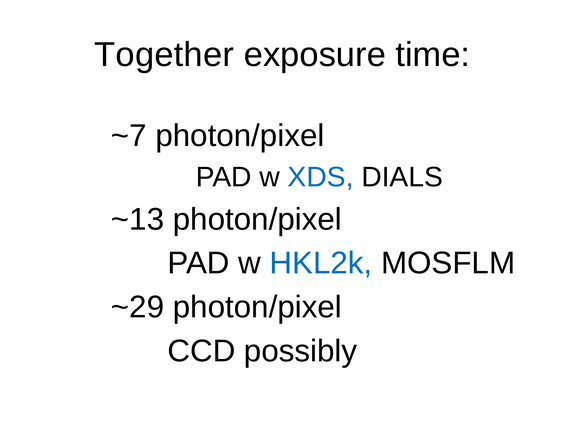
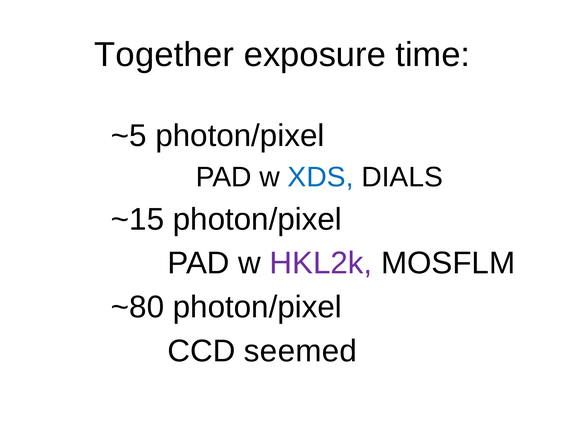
~7: ~7 -> ~5
~13: ~13 -> ~15
HKL2k colour: blue -> purple
~29: ~29 -> ~80
possibly: possibly -> seemed
